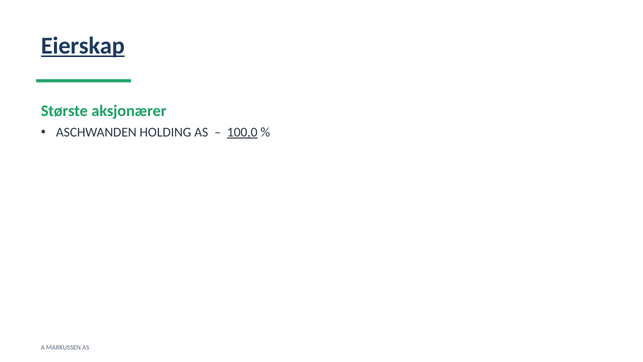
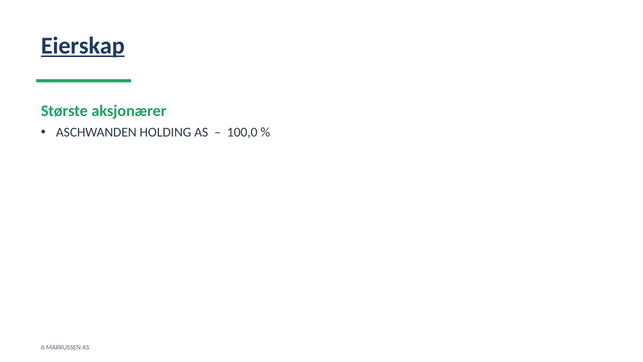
100,0 underline: present -> none
